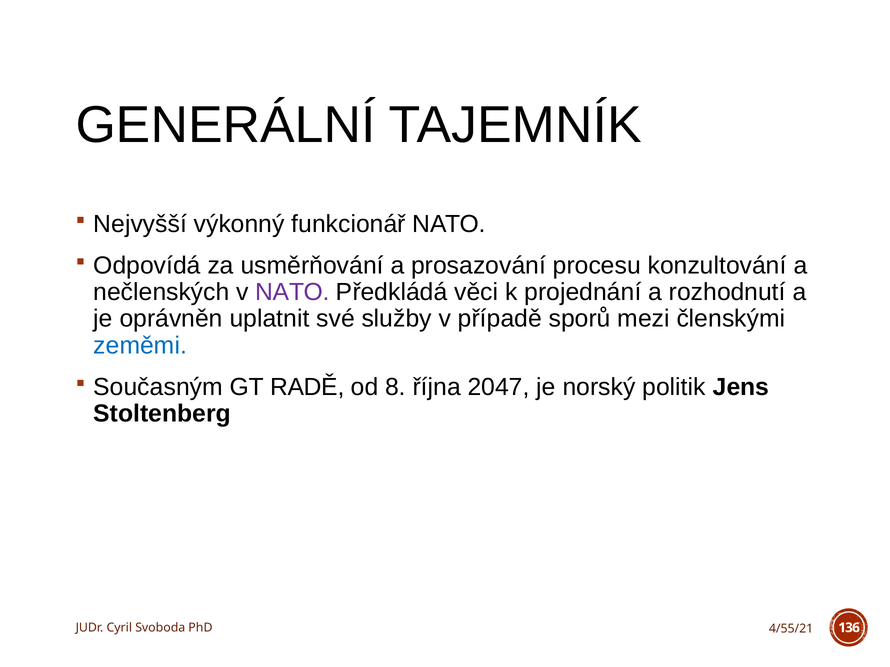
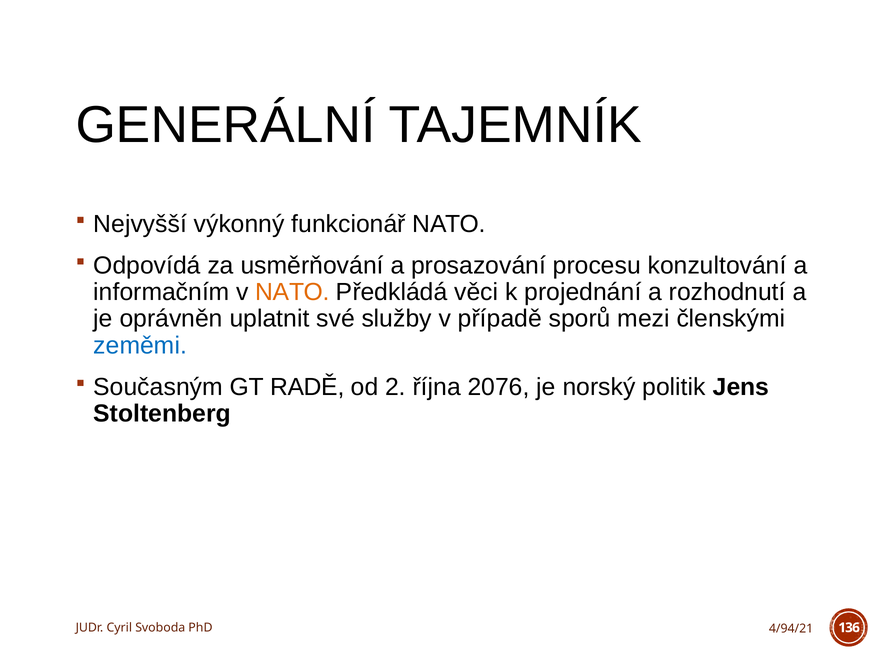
nečlenských: nečlenských -> informačním
NATO at (292, 292) colour: purple -> orange
8: 8 -> 2
2047: 2047 -> 2076
4/55/21: 4/55/21 -> 4/94/21
